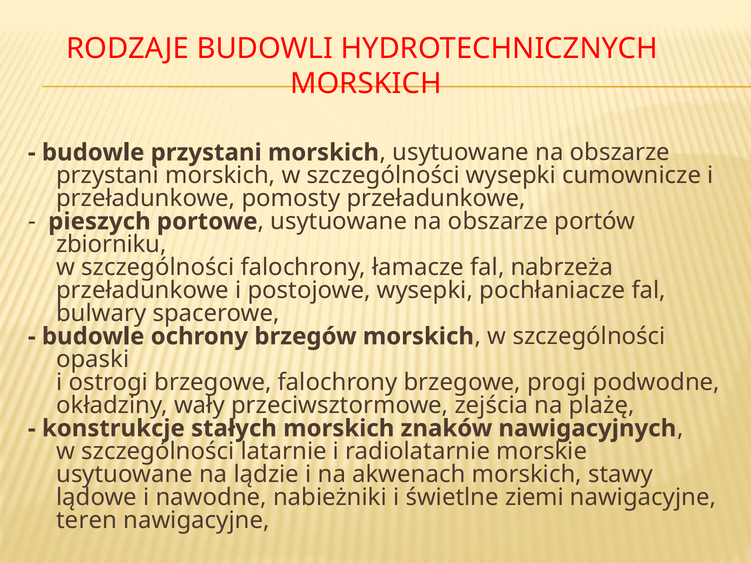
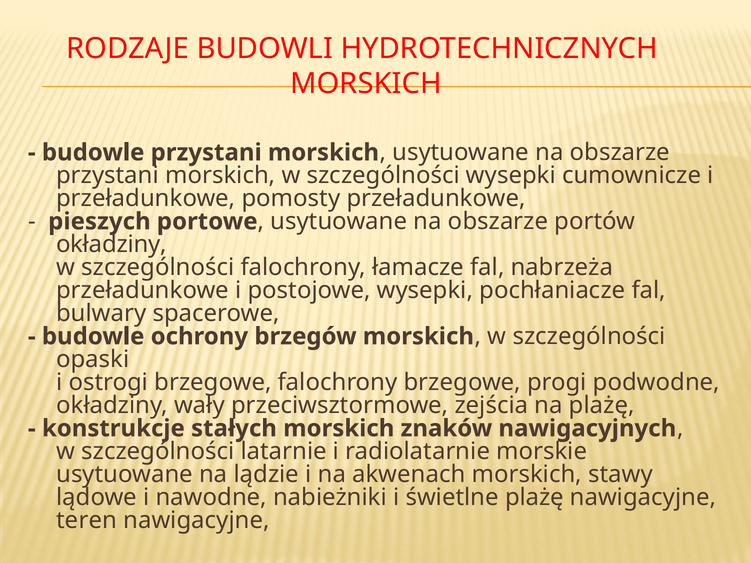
zbiorniku at (111, 245): zbiorniku -> okładziny
świetlne ziemi: ziemi -> plażę
